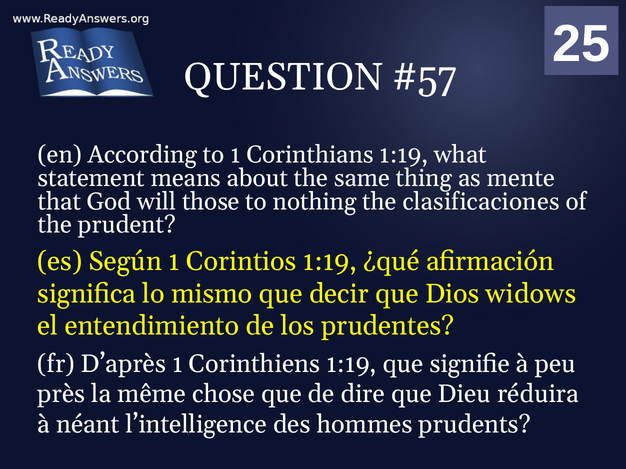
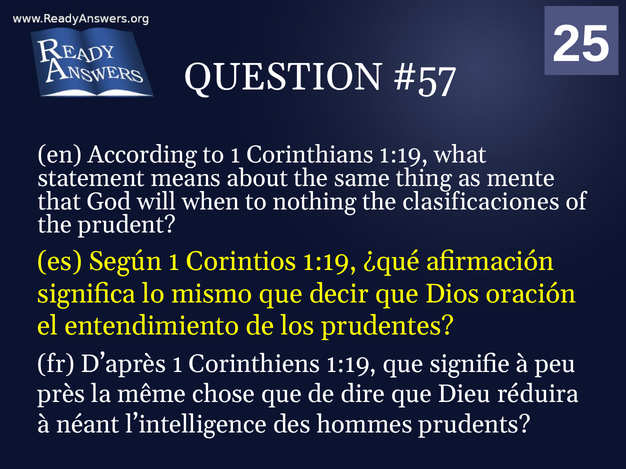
those: those -> when
widows: widows -> oración
